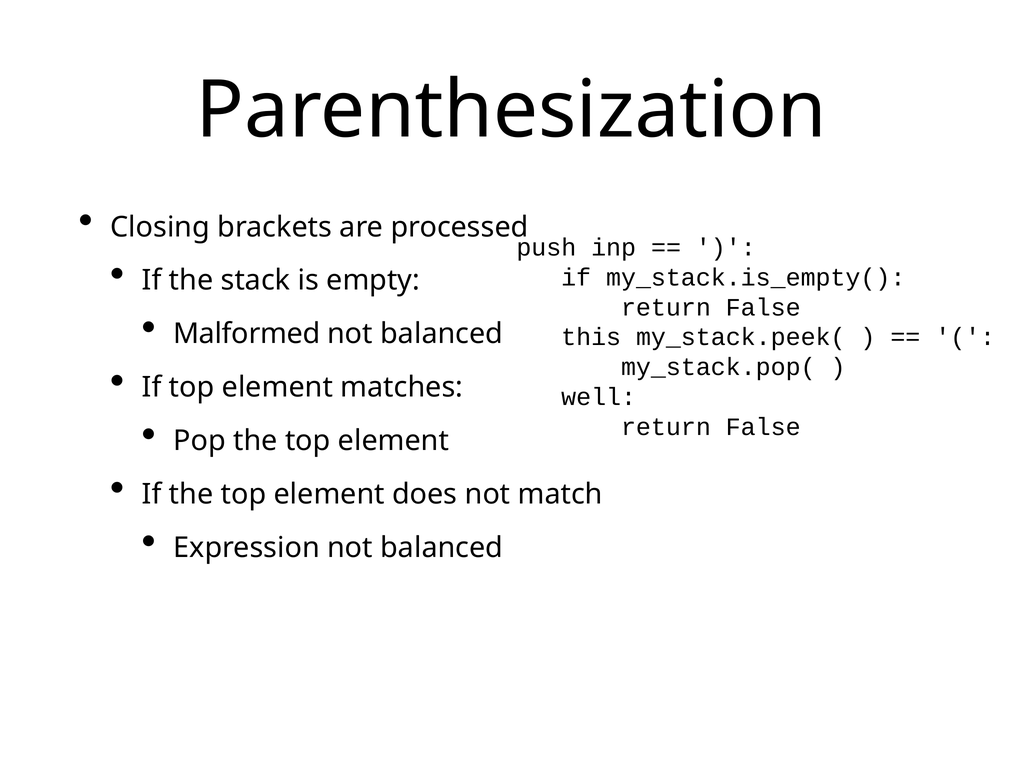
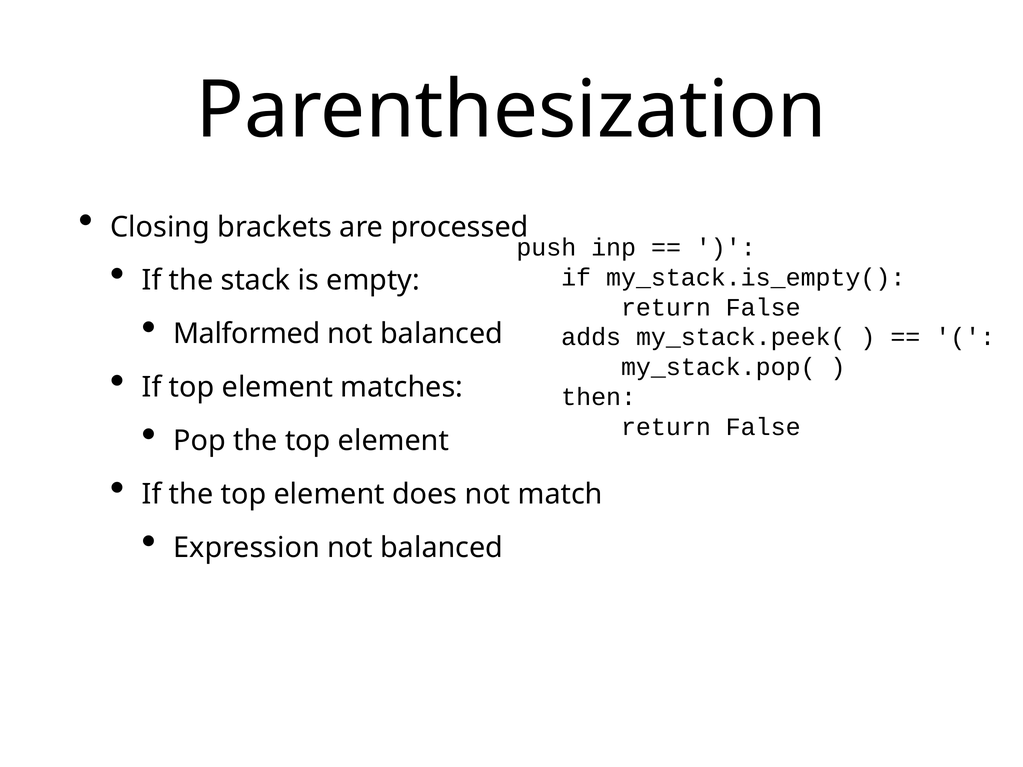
this: this -> adds
well: well -> then
